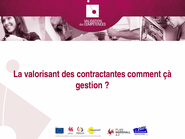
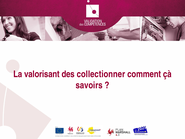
contractantes: contractantes -> collectionner
gestion: gestion -> savoirs
